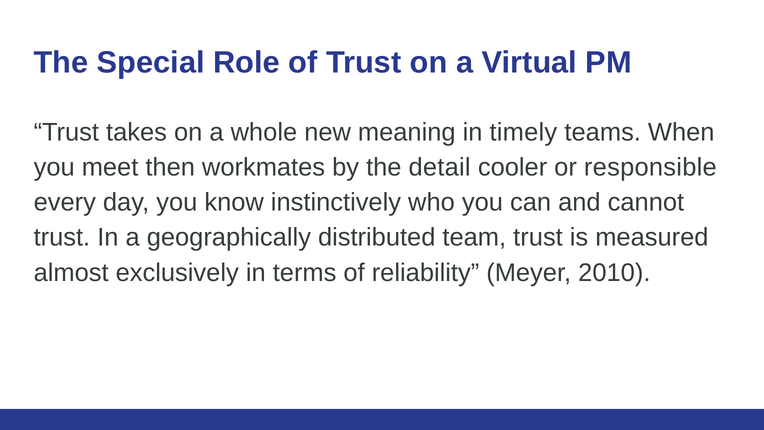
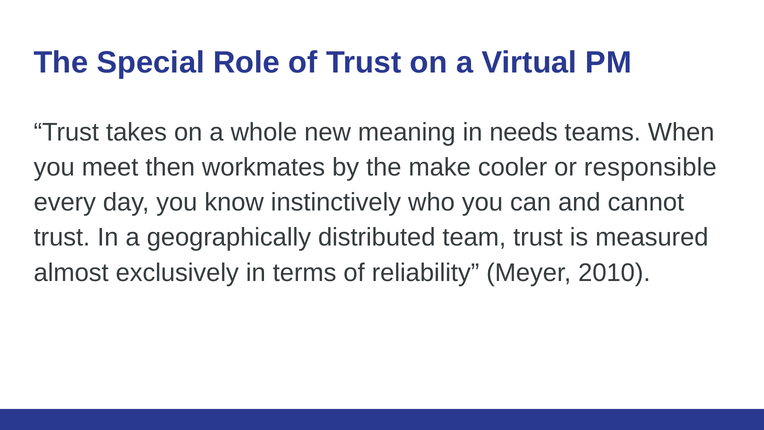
timely: timely -> needs
detail: detail -> make
